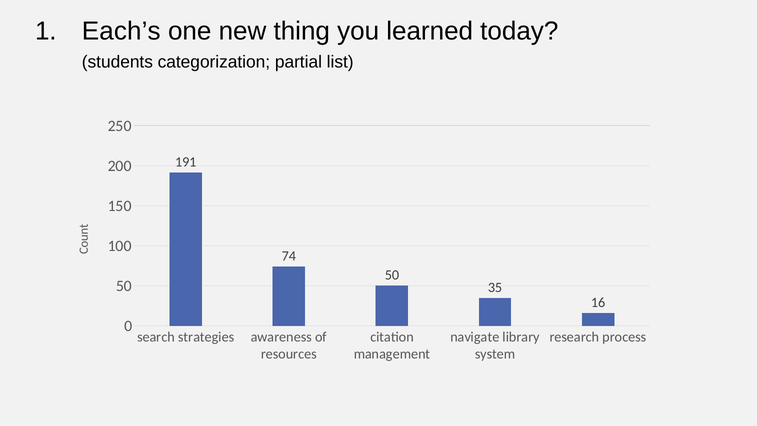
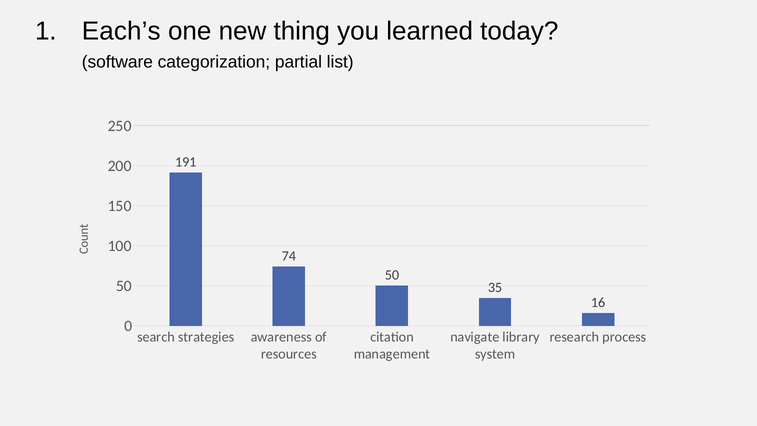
students: students -> software
